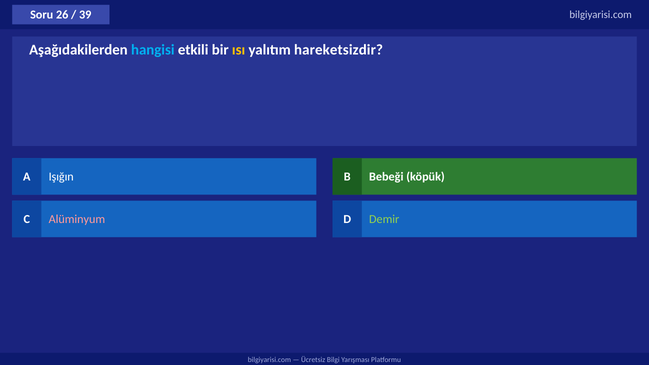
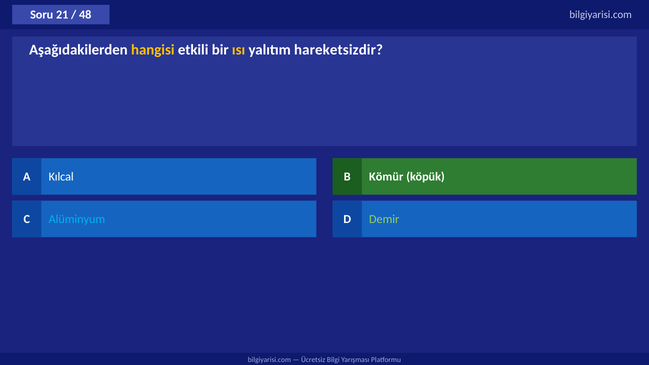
26: 26 -> 21
39: 39 -> 48
hangisi colour: light blue -> yellow
Işığın: Işığın -> Kılcal
Bebeği: Bebeği -> Kömür
Alüminyum colour: pink -> light blue
